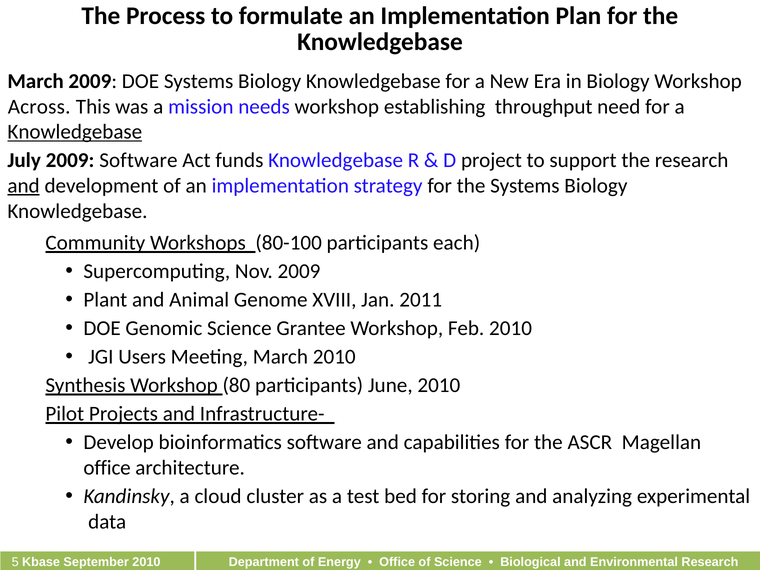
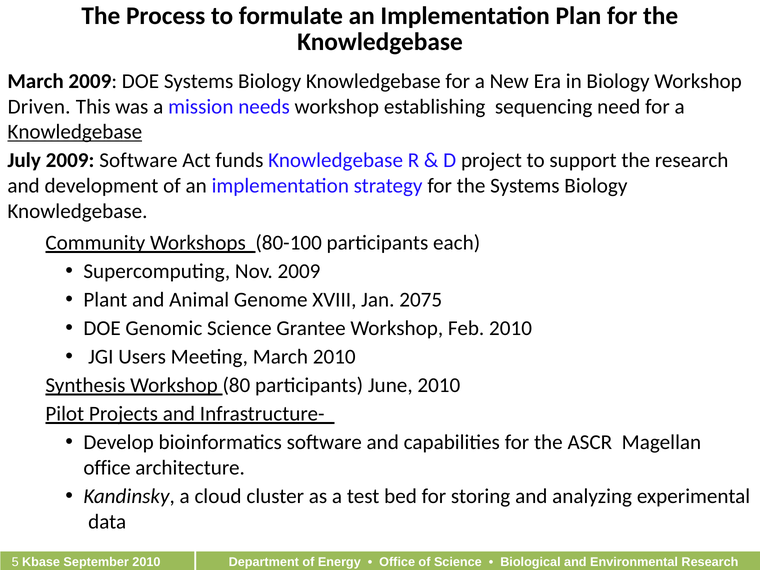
Across: Across -> Driven
throughput: throughput -> sequencing
and at (24, 186) underline: present -> none
2011: 2011 -> 2075
